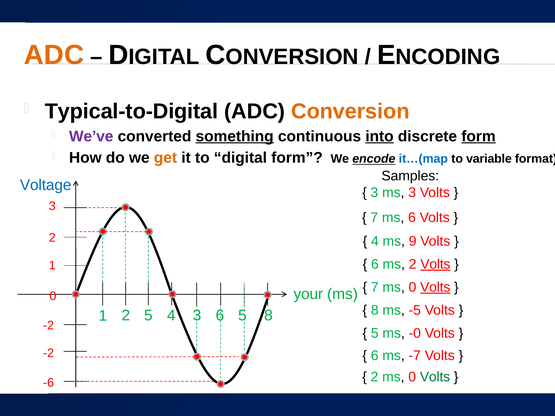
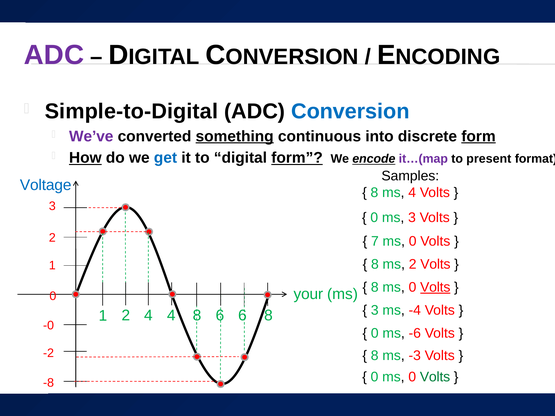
ADC at (54, 55) colour: orange -> purple
Typical-to-Digital: Typical-to-Digital -> Simple-to-Digital
Conversion colour: orange -> blue
into underline: present -> none
How underline: none -> present
get colour: orange -> blue
form at (297, 158) underline: none -> present
it…(map colour: blue -> purple
variable: variable -> present
3 at (374, 193): 3 -> 8
ms 3: 3 -> 4
7 at (374, 218): 7 -> 0
ms 6: 6 -> 3
4 at (375, 241): 4 -> 7
9 at (413, 241): 9 -> 0
6 at (375, 264): 6 -> 8
Volts at (435, 264) underline: present -> none
7 at (375, 287): 7 -> 8
8 at (375, 310): 8 -> 3
-5: -5 -> -4
2 5: 5 -> 4
4 3: 3 -> 8
6 5: 5 -> 6
-2 at (48, 326): -2 -> -0
5 at (375, 333): 5 -> 0
-0: -0 -> -6
6 at (375, 356): 6 -> 8
-7: -7 -> -3
2 at (375, 377): 2 -> 0
-6: -6 -> -8
